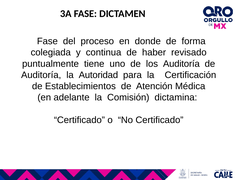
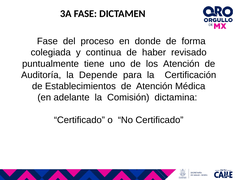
los Auditoría: Auditoría -> Atención
Autoridad: Autoridad -> Depende
